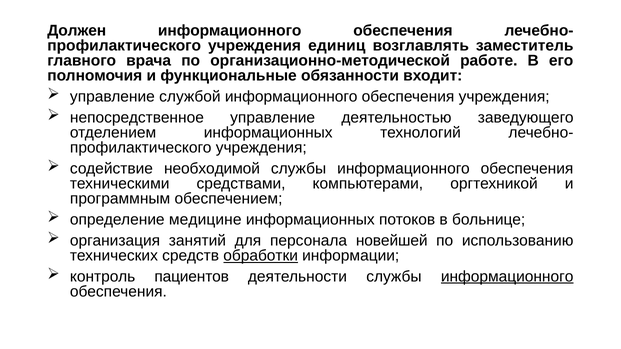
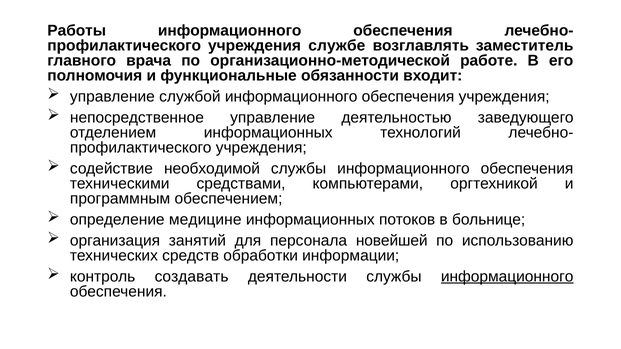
Должен: Должен -> Работы
единиц: единиц -> службе
обработки underline: present -> none
пациентов: пациентов -> создавать
